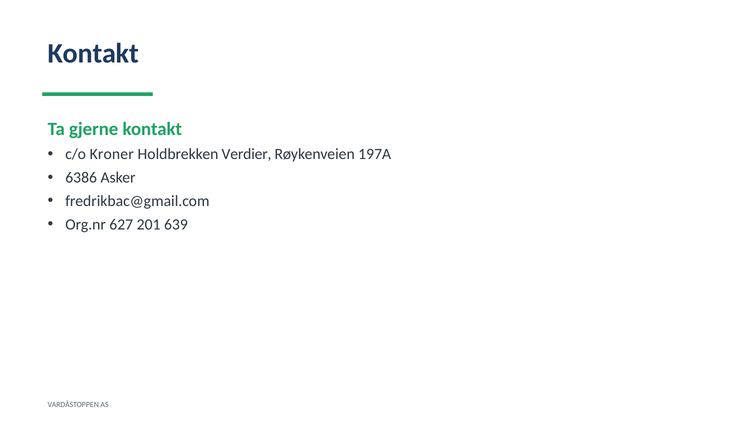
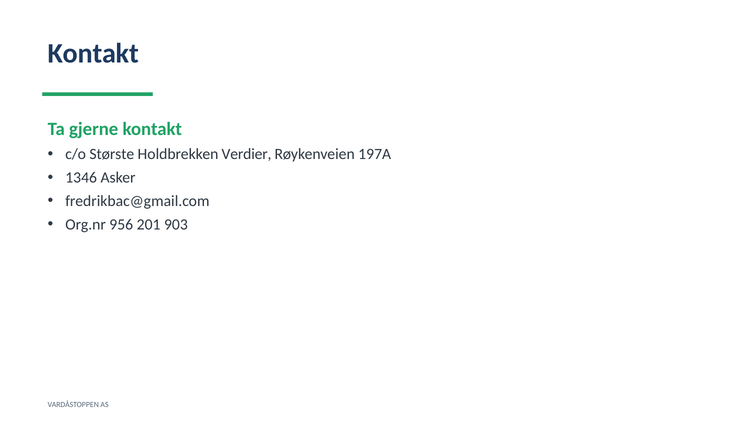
Kroner: Kroner -> Største
6386: 6386 -> 1346
627: 627 -> 956
639: 639 -> 903
